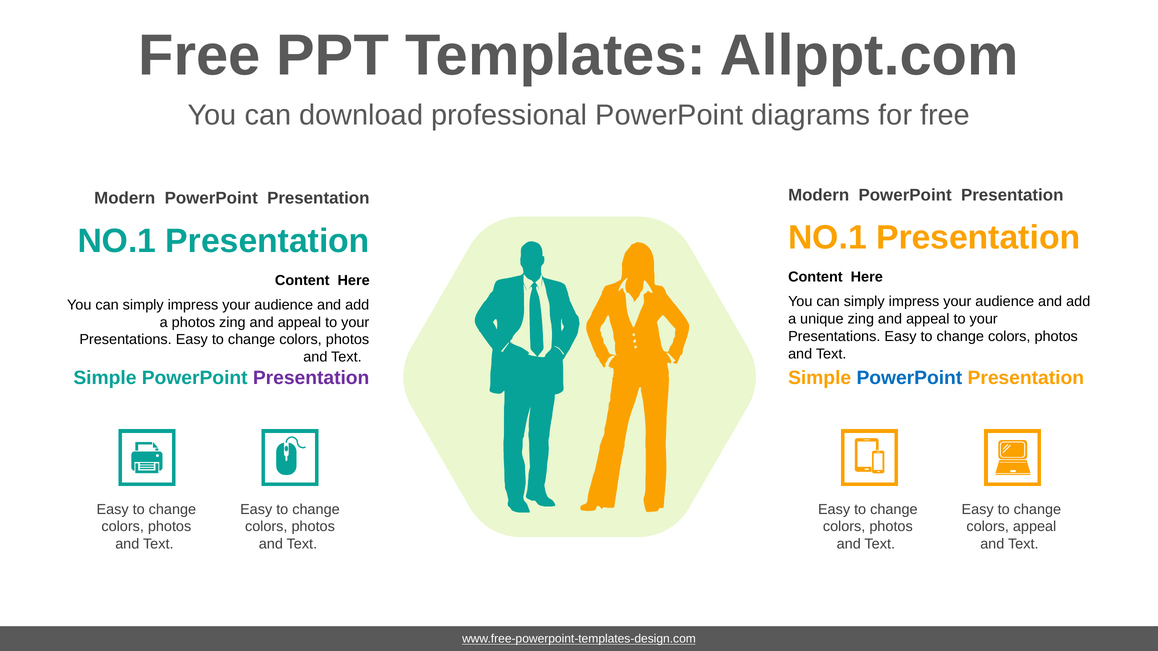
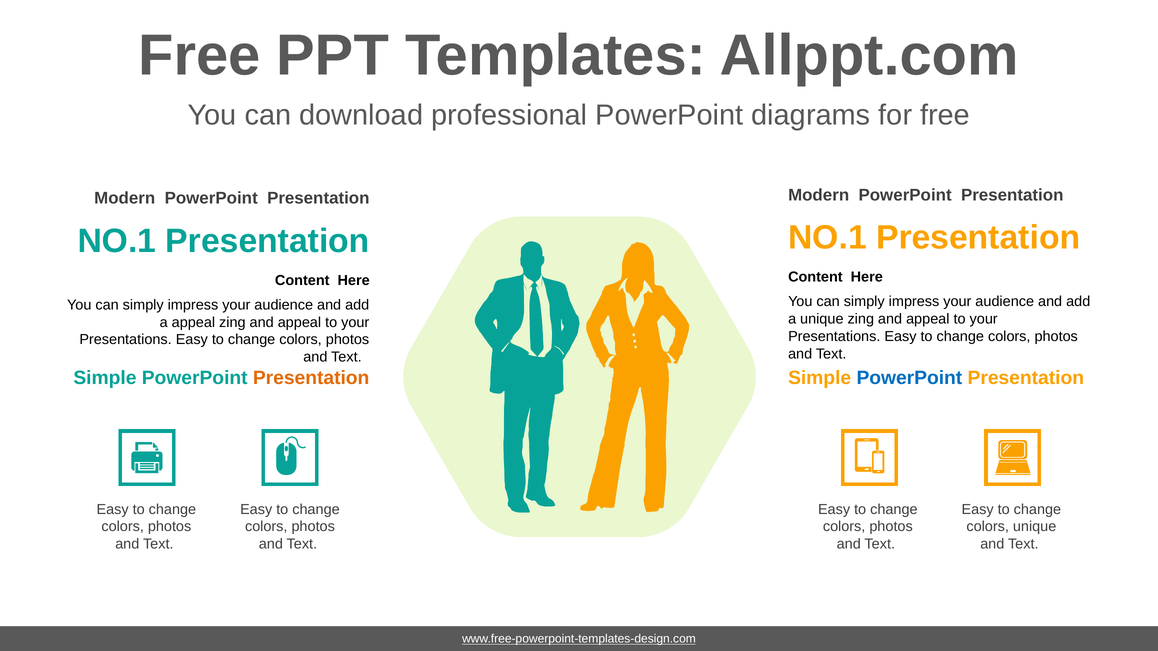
a photos: photos -> appeal
Presentation at (311, 378) colour: purple -> orange
colors appeal: appeal -> unique
